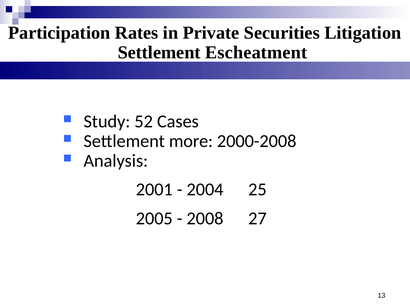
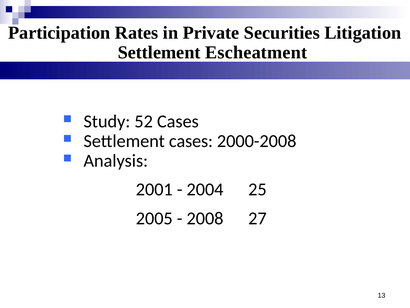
Settlement more: more -> cases
